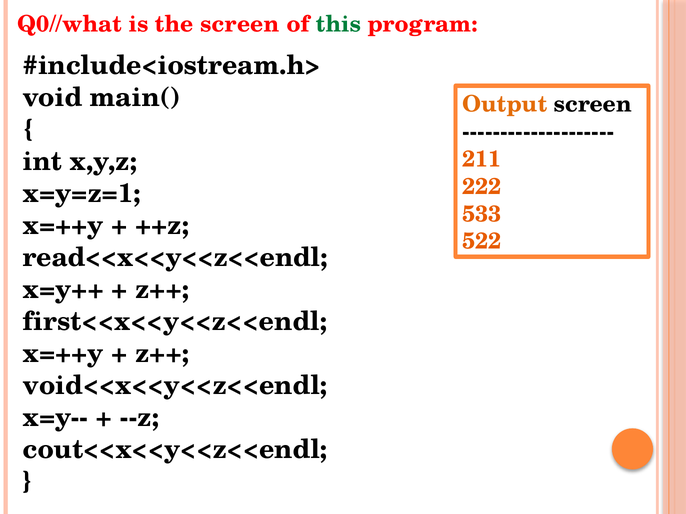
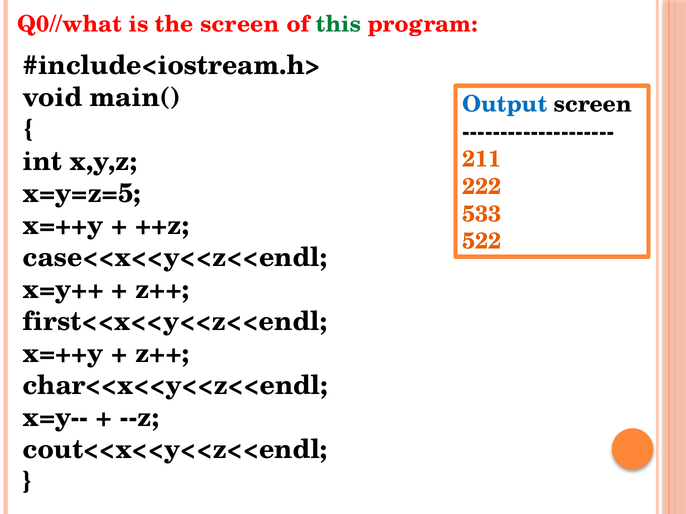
Output colour: orange -> blue
x=y=z=1: x=y=z=1 -> x=y=z=5
read<<x<<y<<z<<endl: read<<x<<y<<z<<endl -> case<<x<<y<<z<<endl
void<<x<<y<<z<<endl: void<<x<<y<<z<<endl -> char<<x<<y<<z<<endl
